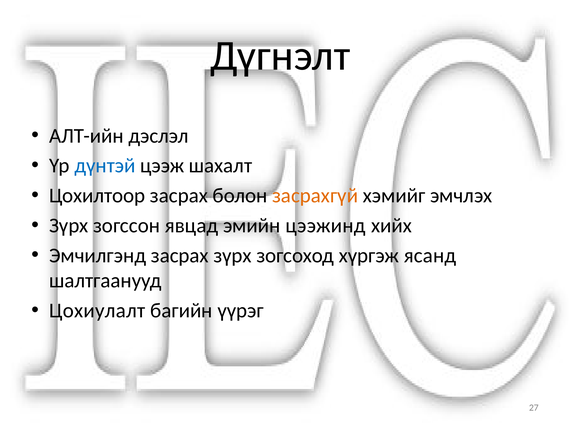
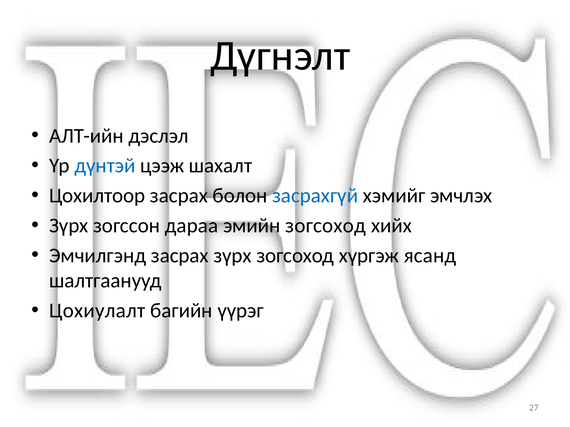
засрахгүй colour: orange -> blue
явцад: явцад -> дараа
эмийн цээжинд: цээжинд -> зогсоход
